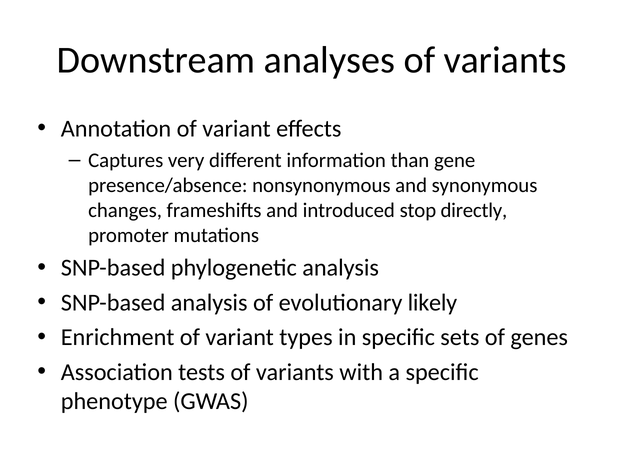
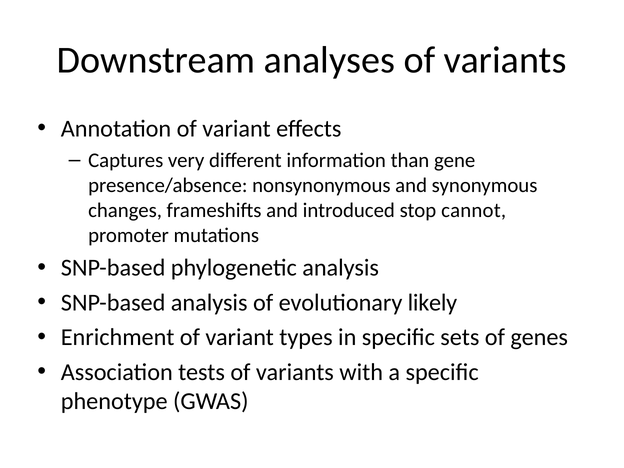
directly: directly -> cannot
